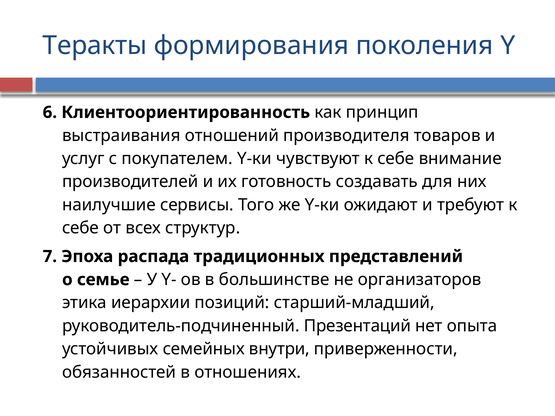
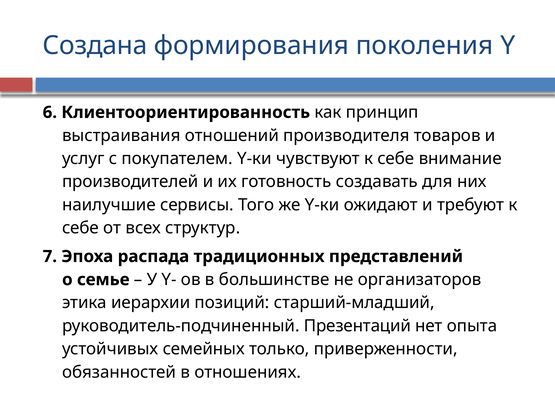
Теракты: Теракты -> Создана
внутри: внутри -> только
